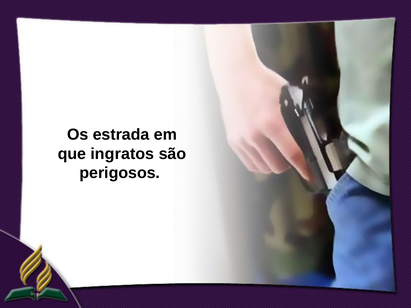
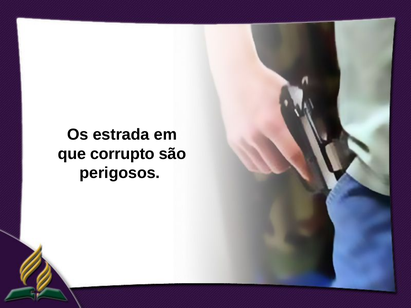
ingratos: ingratos -> corrupto
